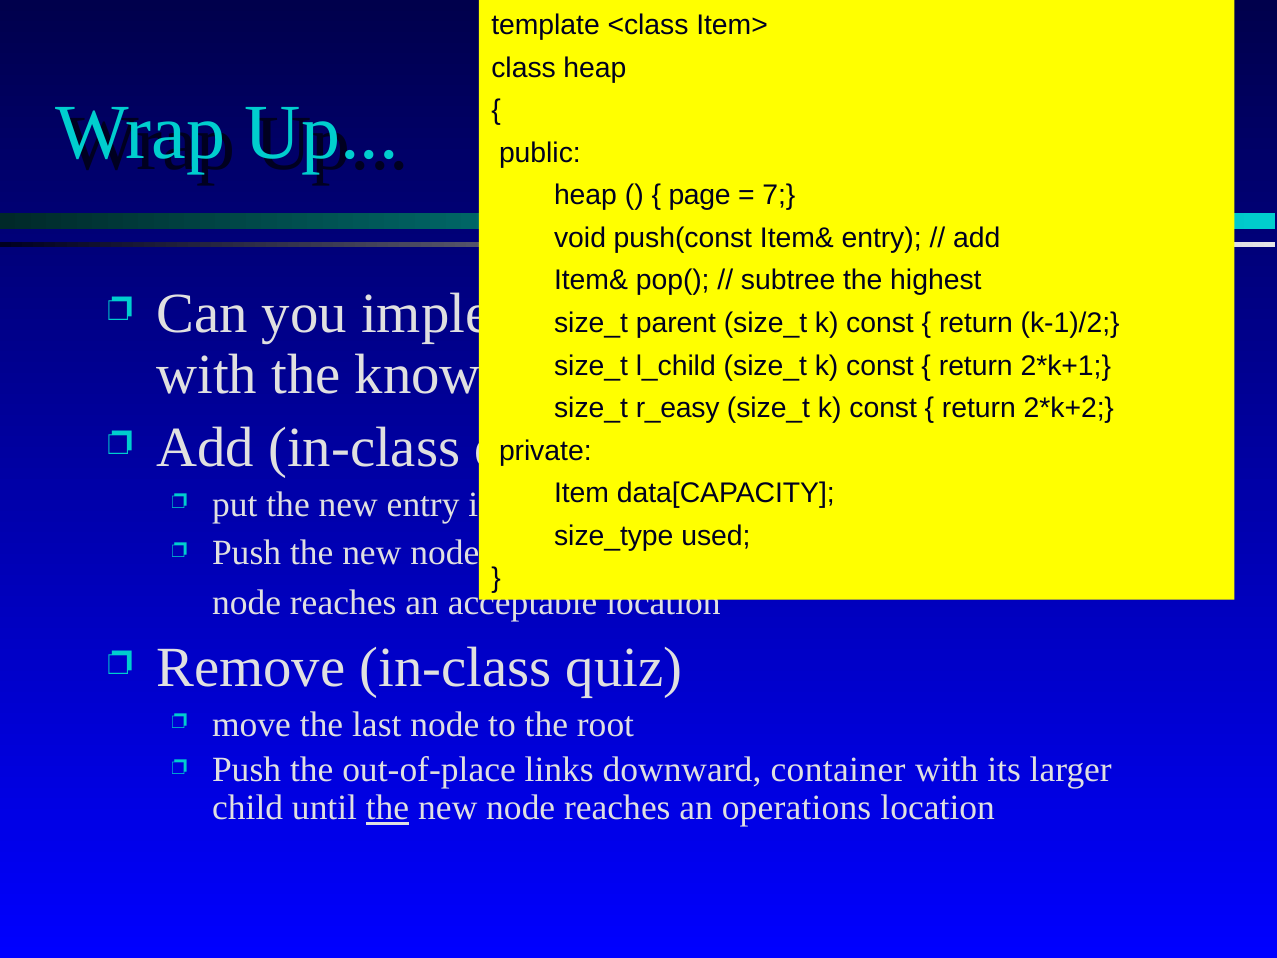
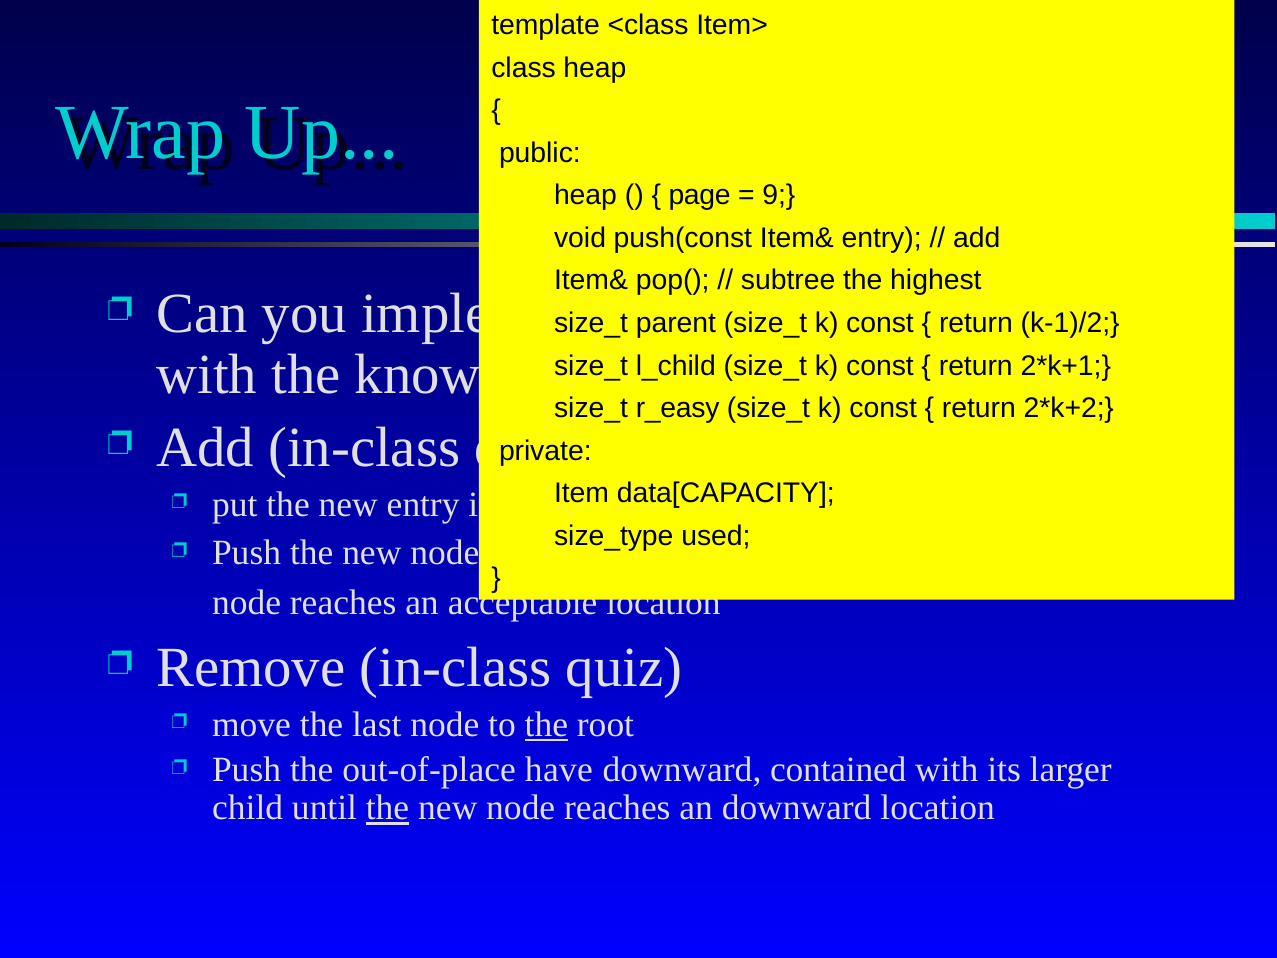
7: 7 -> 9
the at (546, 724) underline: none -> present
links: links -> have
container: container -> contained
an operations: operations -> downward
